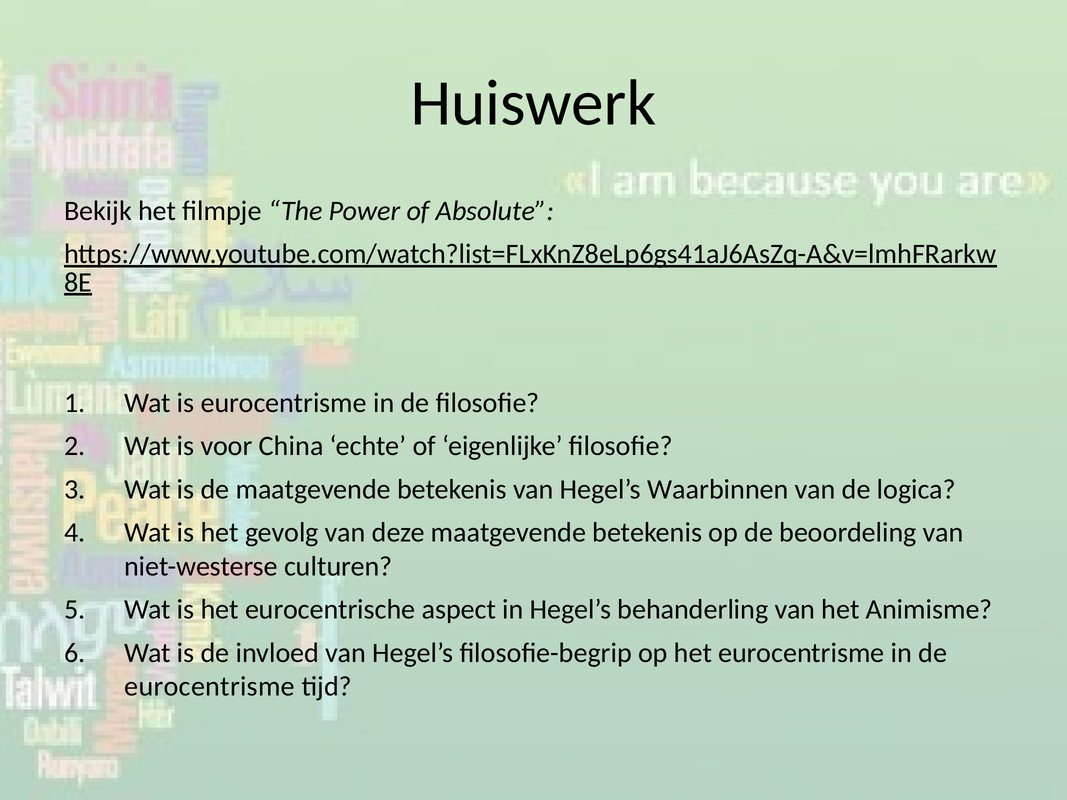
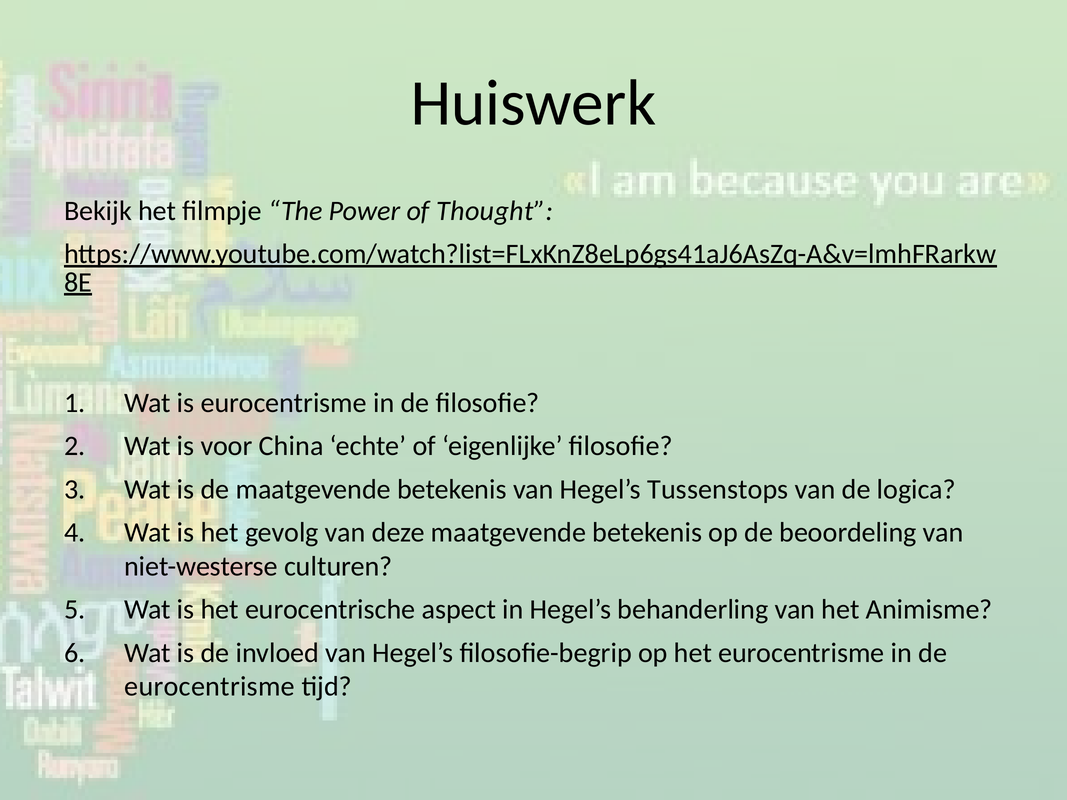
Absolute: Absolute -> Thought
Waarbinnen: Waarbinnen -> Tussenstops
